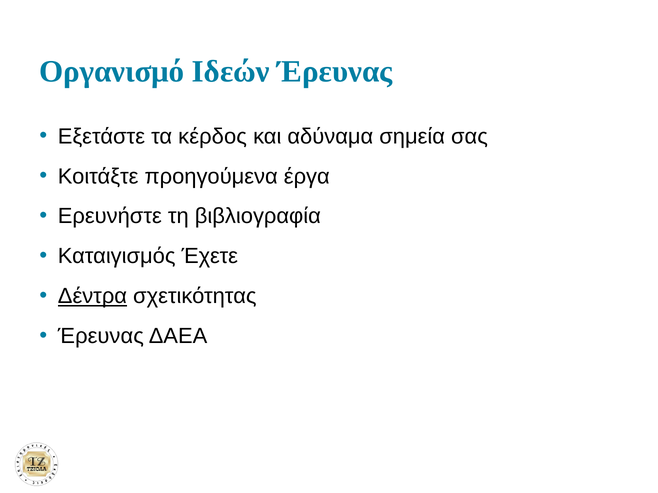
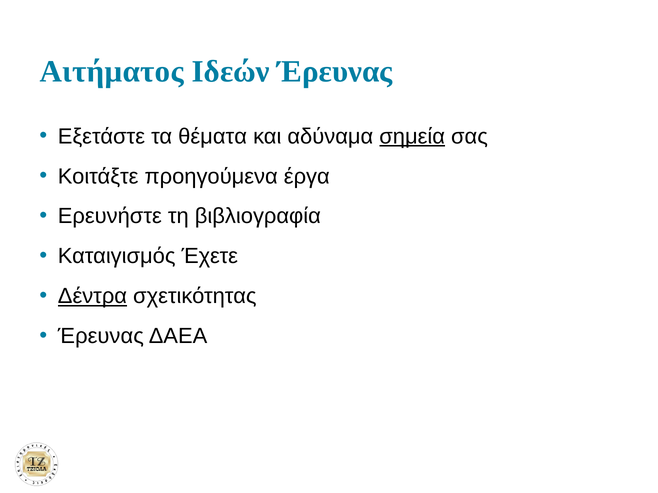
Οργανισμό: Οργανισμό -> Αιτήματος
κέρδος: κέρδος -> θέματα
σημεία underline: none -> present
